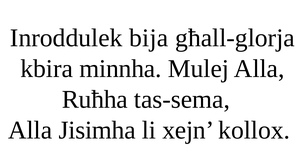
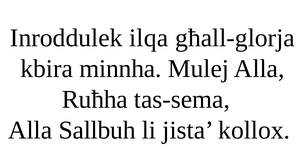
bija: bija -> ilqa
Jisimha: Jisimha -> Sallbuh
xejn: xejn -> jista
